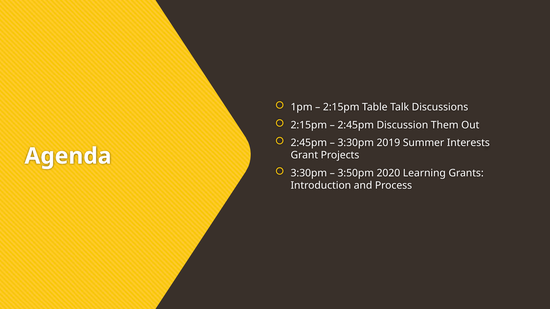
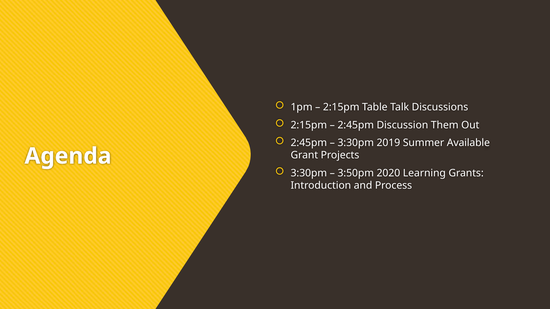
Interests: Interests -> Available
